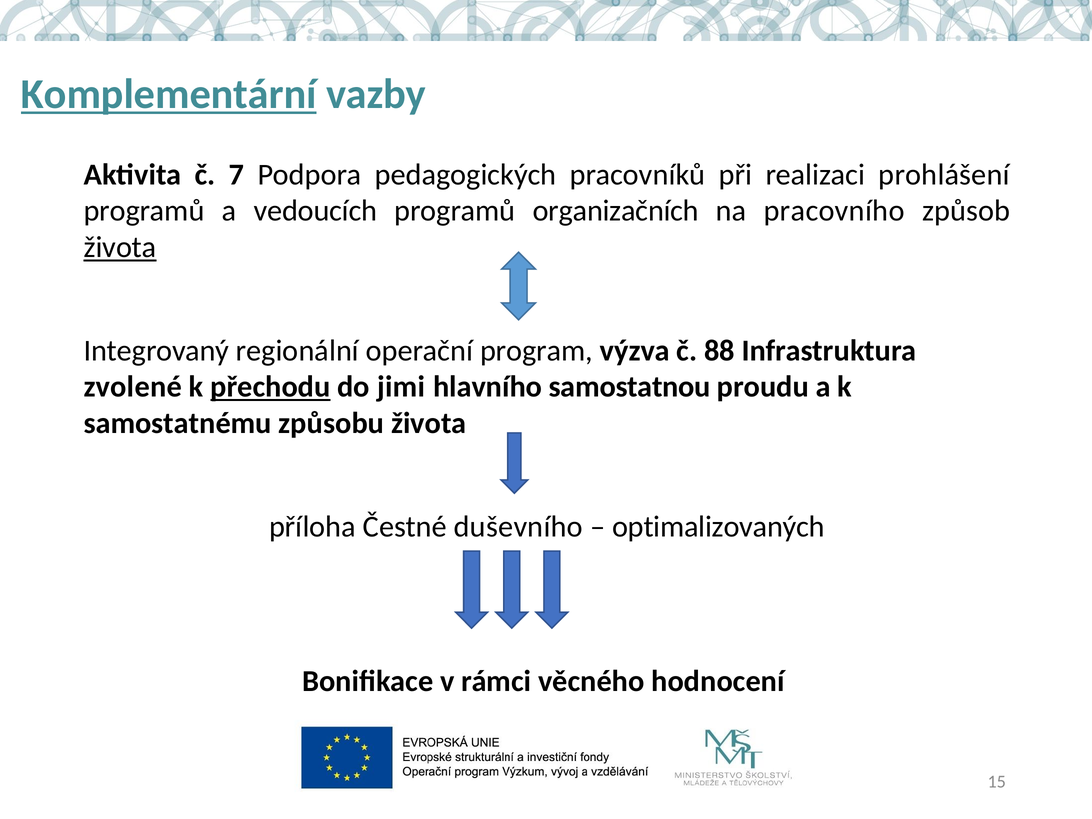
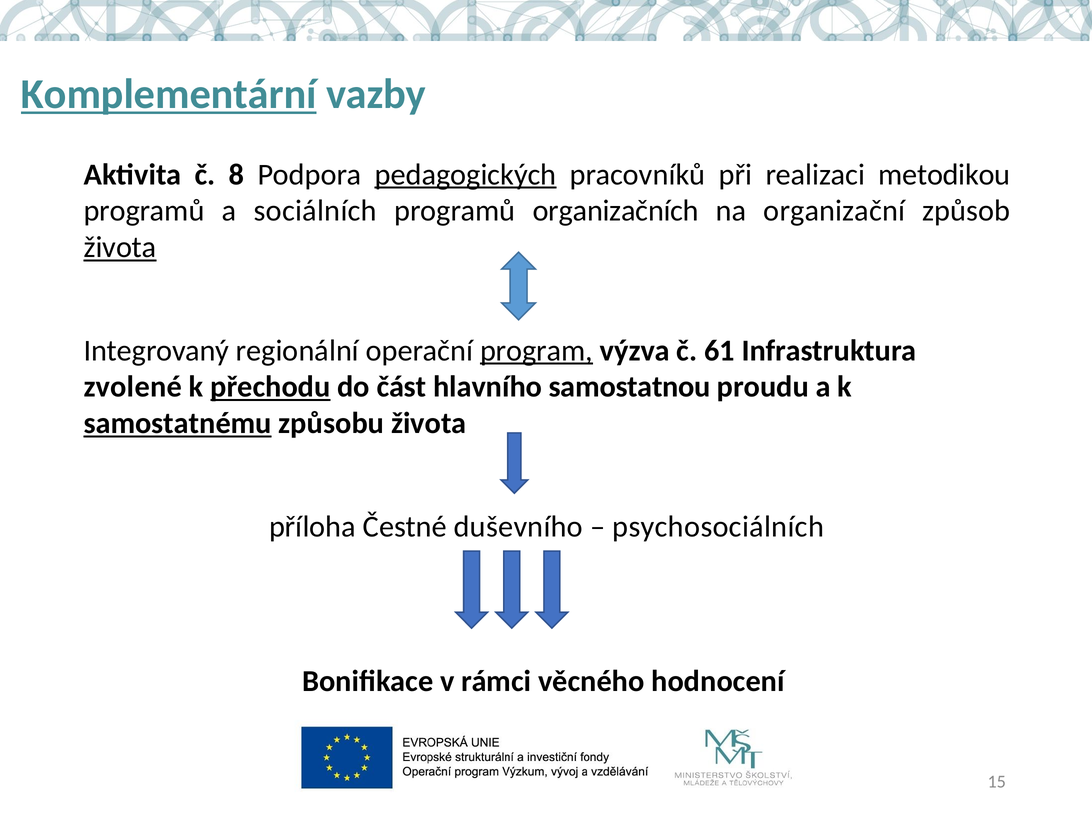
7: 7 -> 8
pedagogických underline: none -> present
prohlášení: prohlášení -> metodikou
vedoucích: vedoucích -> sociálních
pracovního: pracovního -> organizační
program underline: none -> present
88: 88 -> 61
jimi: jimi -> část
samostatnému underline: none -> present
optimalizovaných: optimalizovaných -> psychosociálních
